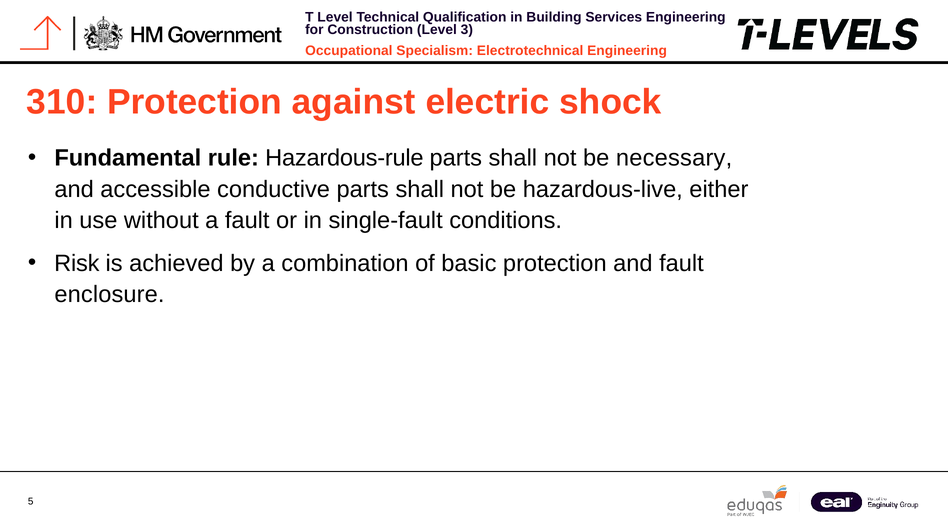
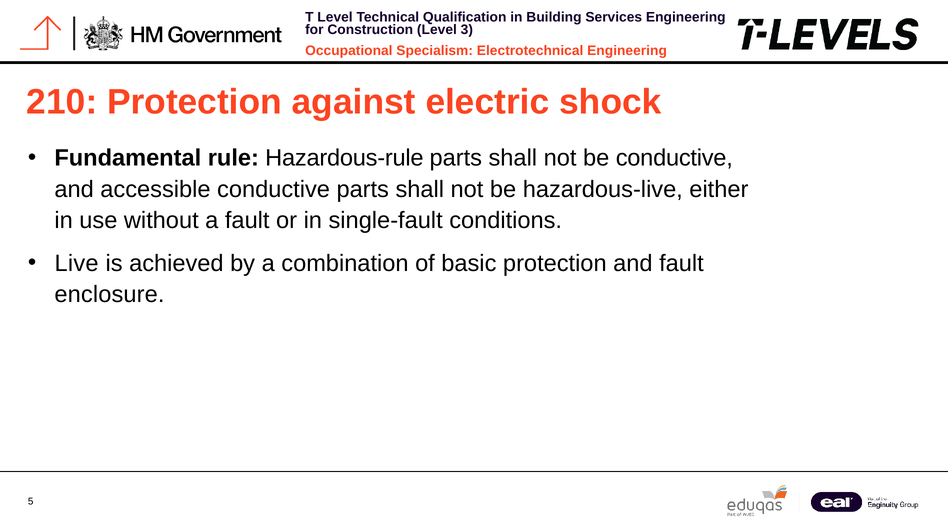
310: 310 -> 210
be necessary: necessary -> conductive
Risk: Risk -> Live
